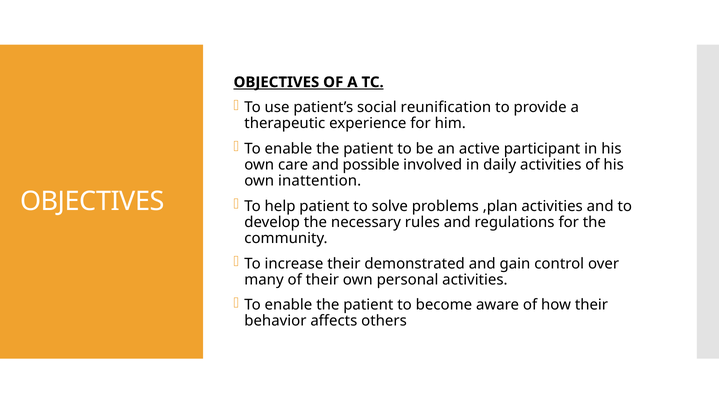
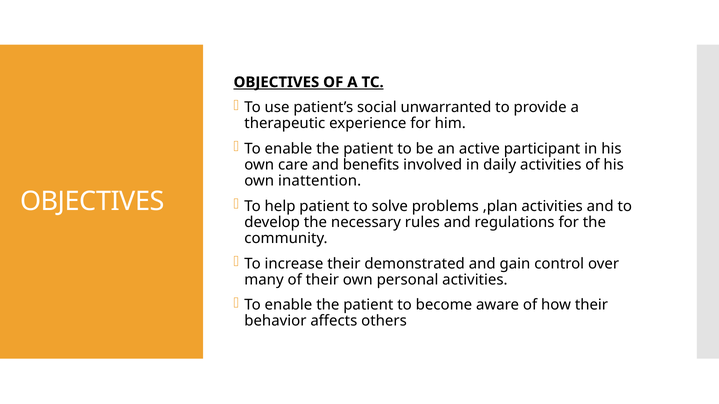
reunification: reunification -> unwarranted
possible: possible -> benefits
